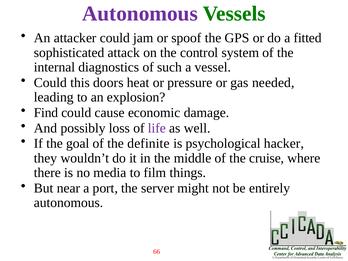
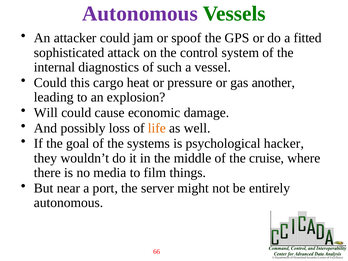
doors: doors -> cargo
needed: needed -> another
Find: Find -> Will
life colour: purple -> orange
definite: definite -> systems
